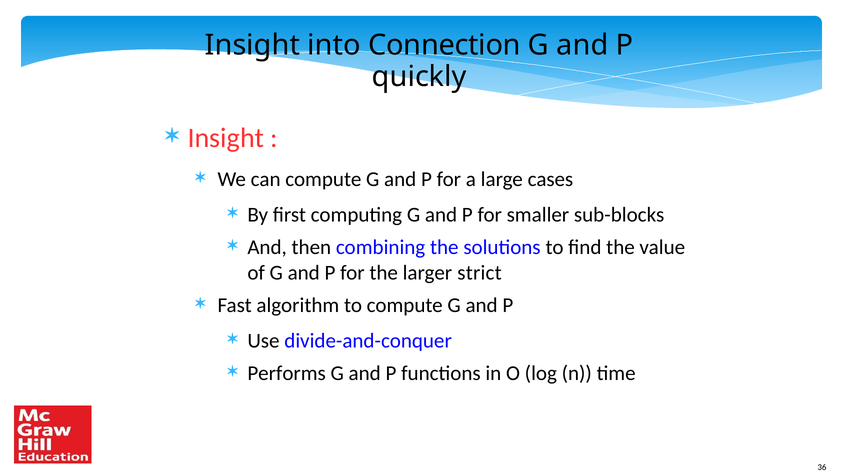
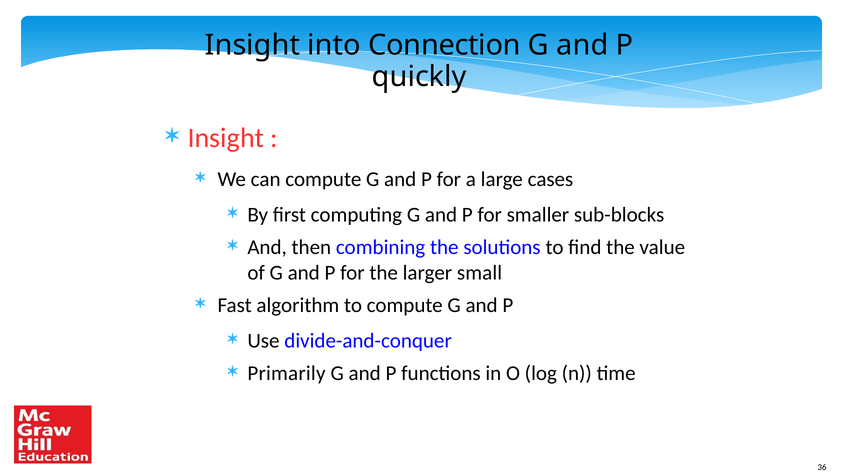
strict: strict -> small
Performs: Performs -> Primarily
